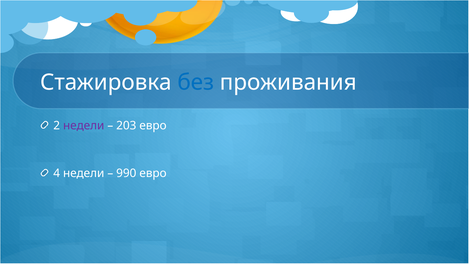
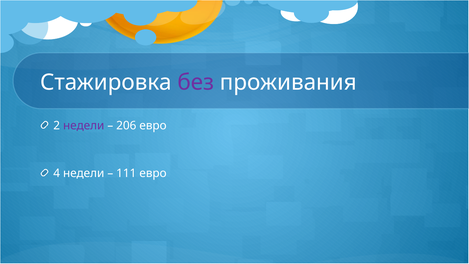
без colour: blue -> purple
203: 203 -> 206
990: 990 -> 111
